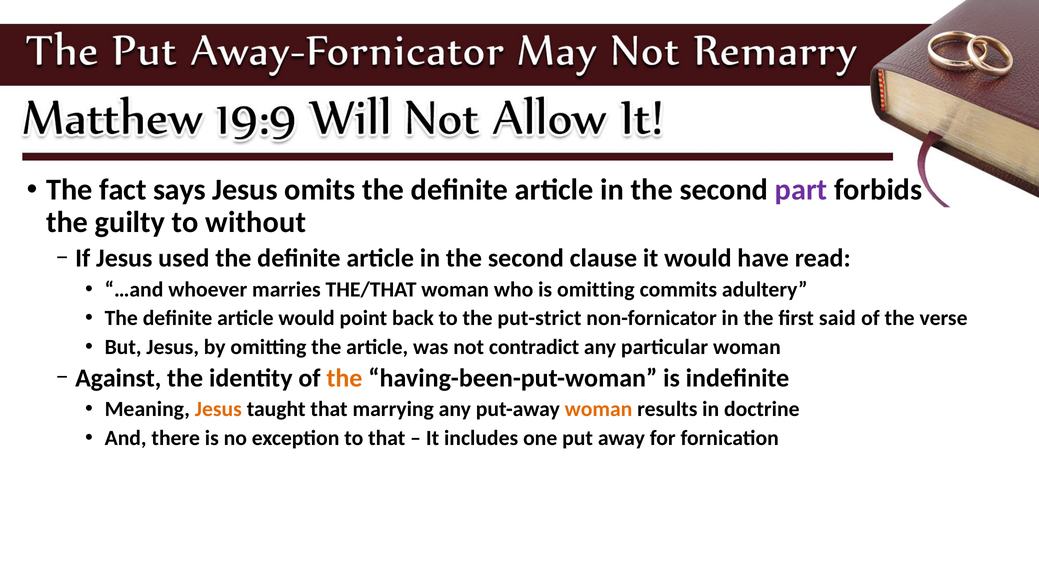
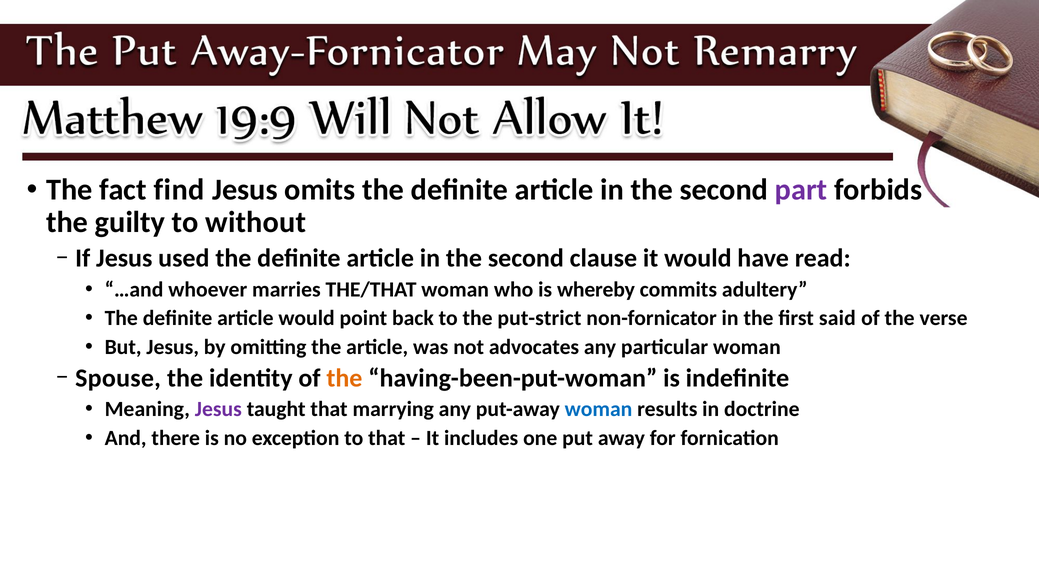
says: says -> find
is omitting: omitting -> whereby
contradict: contradict -> advocates
Against: Against -> Spouse
Jesus at (218, 409) colour: orange -> purple
woman at (599, 409) colour: orange -> blue
